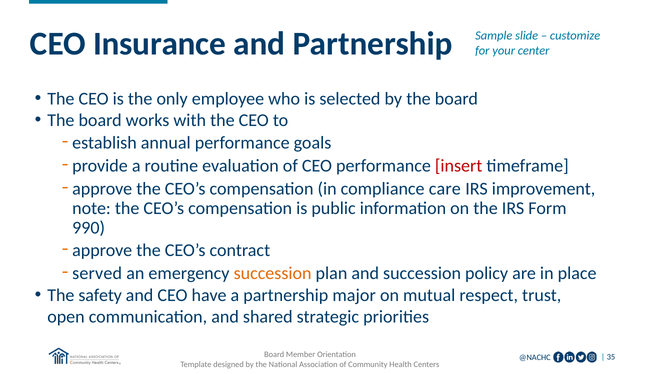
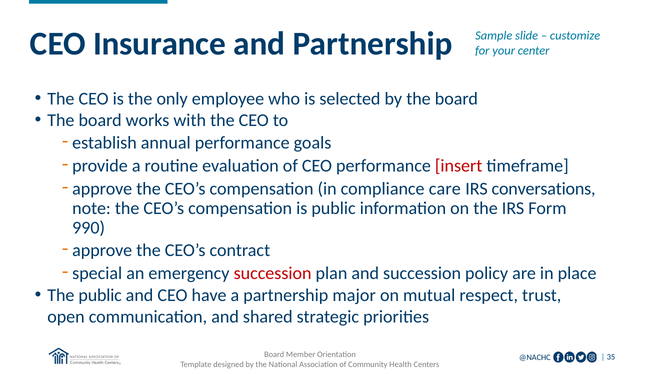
improvement: improvement -> conversations
served: served -> special
succession at (273, 274) colour: orange -> red
The safety: safety -> public
